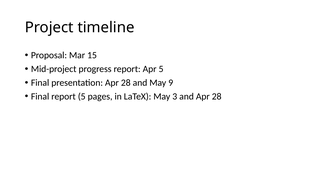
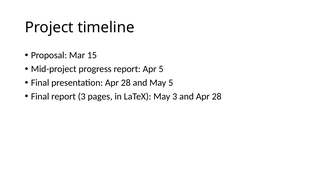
May 9: 9 -> 5
report 5: 5 -> 3
